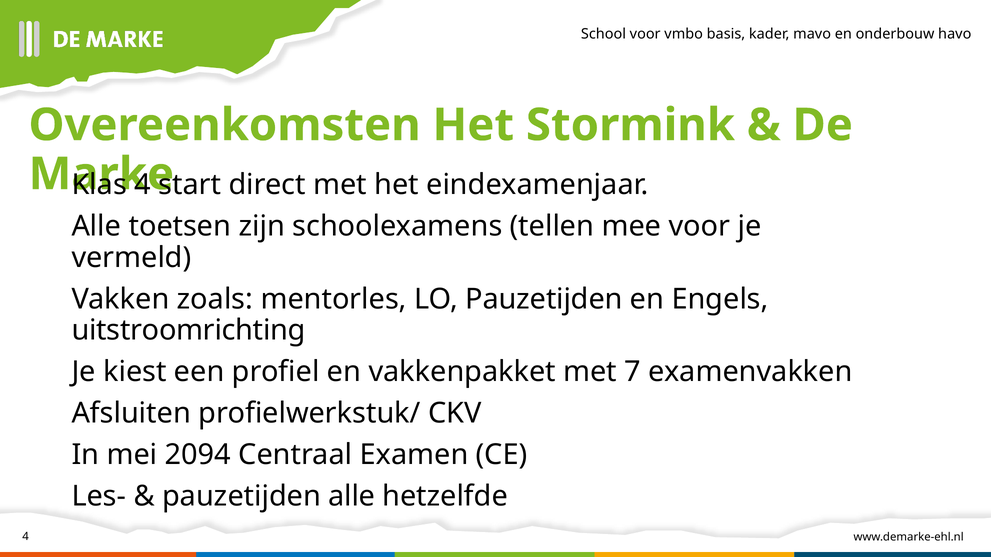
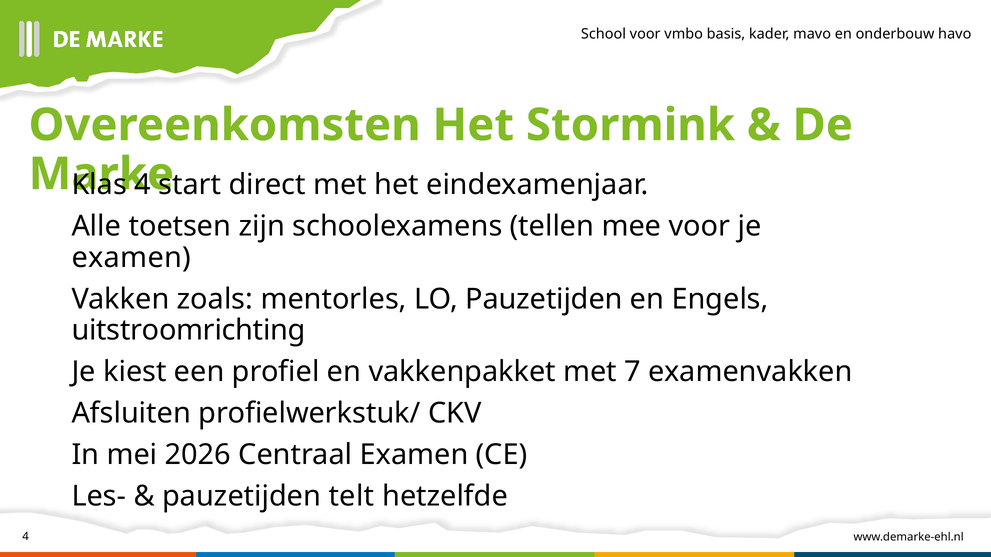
vermeld at (131, 258): vermeld -> examen
2094: 2094 -> 2026
pauzetijden alle: alle -> telt
